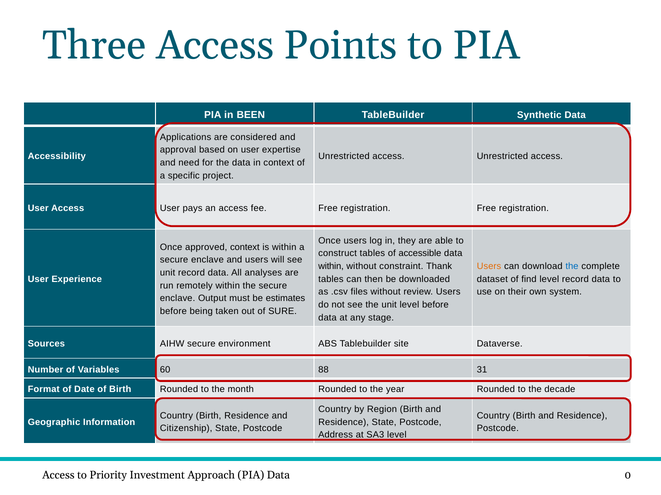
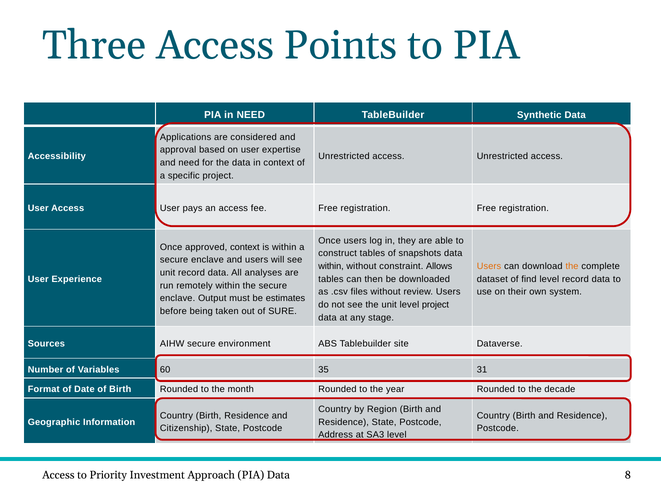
in BEEN: BEEN -> NEED
accessible: accessible -> snapshots
Thank: Thank -> Allows
the at (572, 267) colour: blue -> orange
level before: before -> project
88: 88 -> 35
0: 0 -> 8
